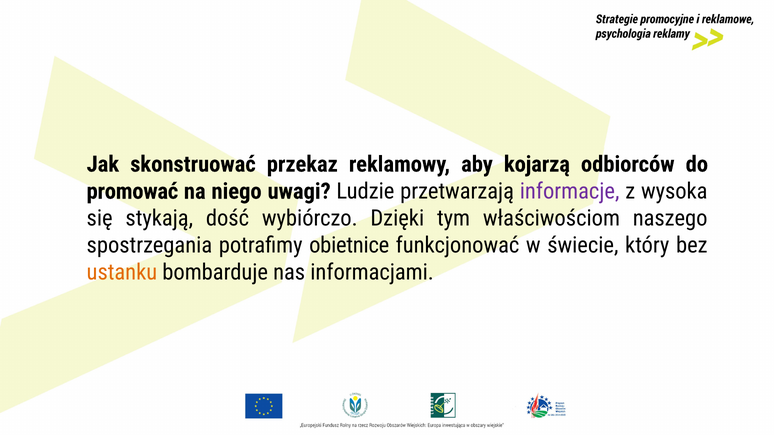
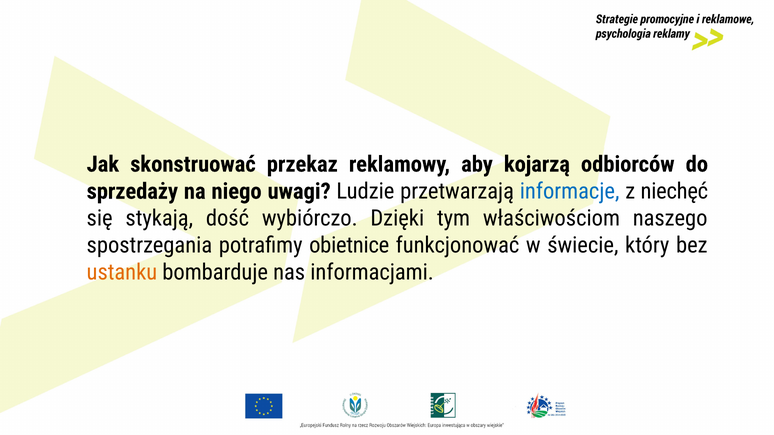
promować: promować -> sprzedaży
informacje colour: purple -> blue
wysoka: wysoka -> niechęć
